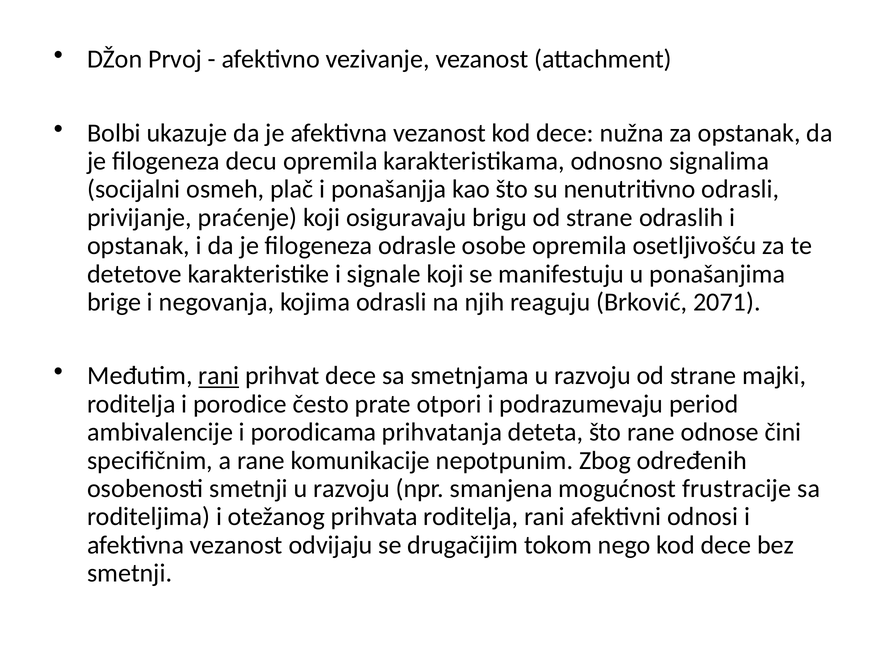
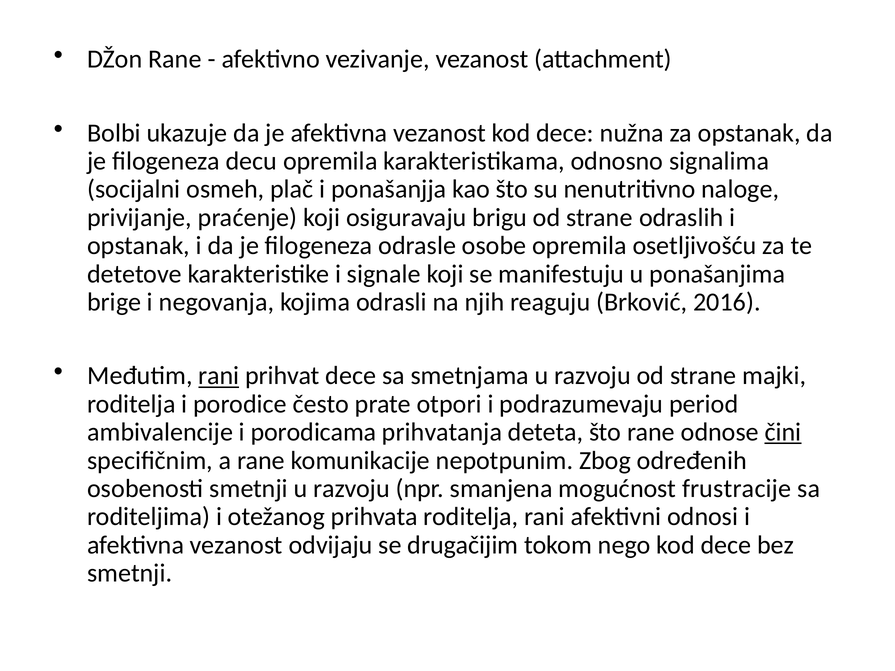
DŽon Prvoj: Prvoj -> Rane
nenutritivno odrasli: odrasli -> naloge
2071: 2071 -> 2016
čini underline: none -> present
